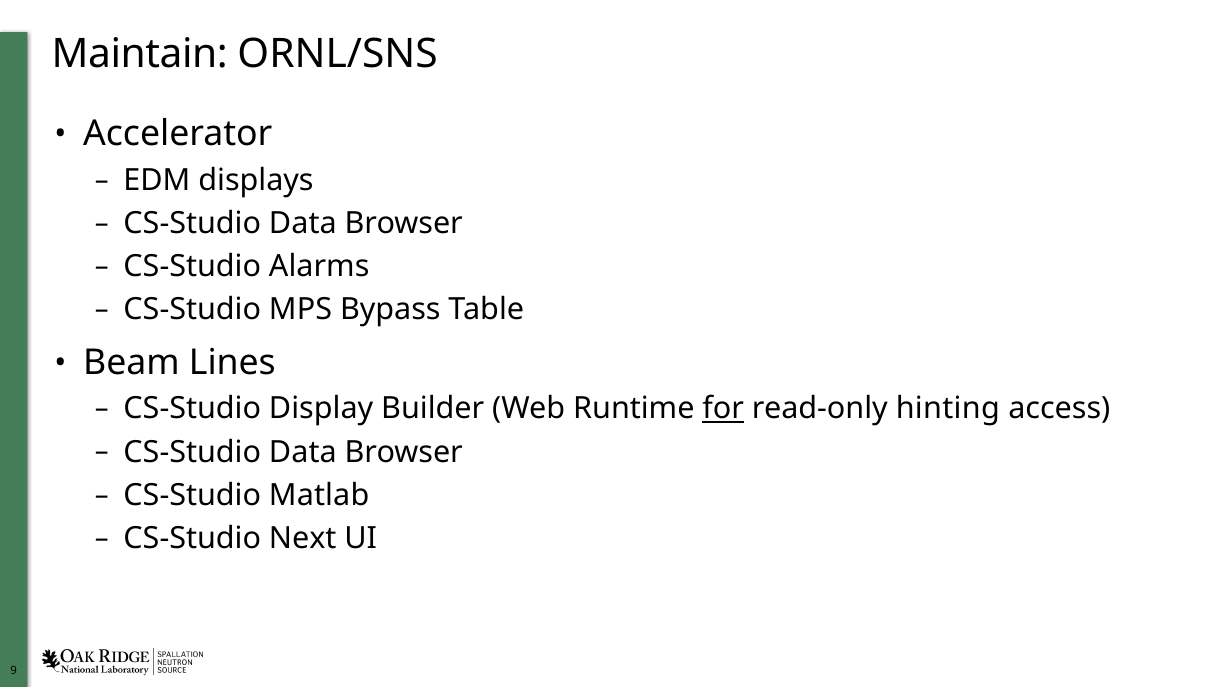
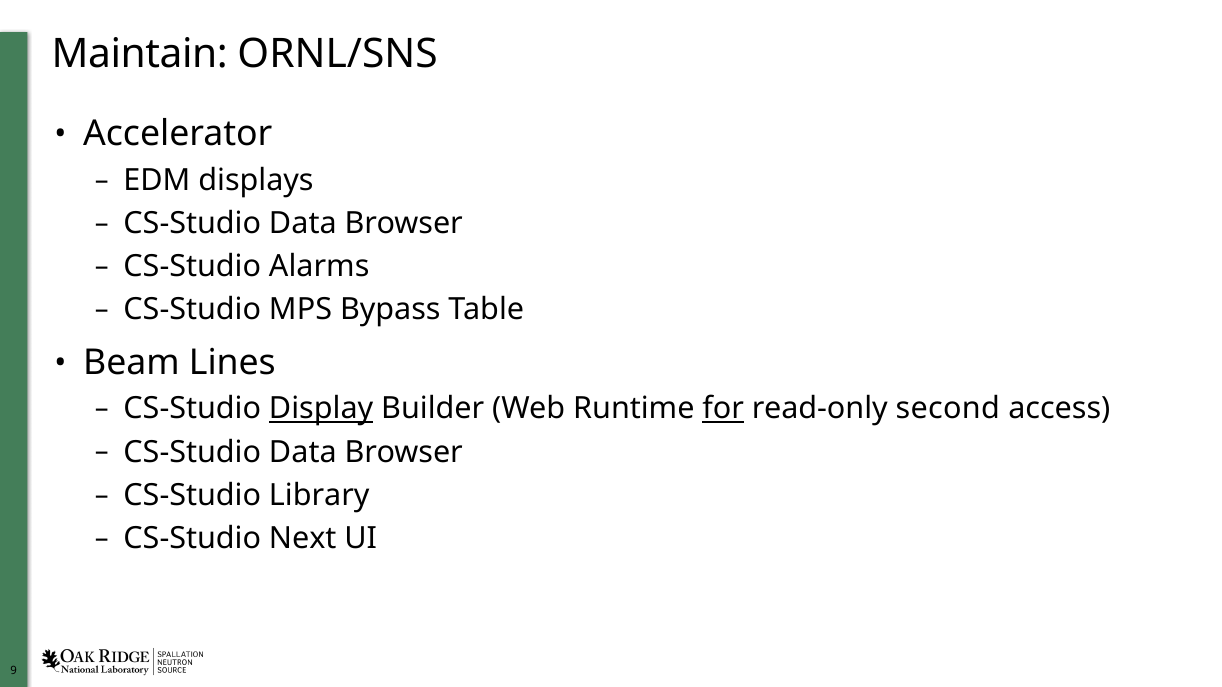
Display underline: none -> present
hinting: hinting -> second
Matlab: Matlab -> Library
